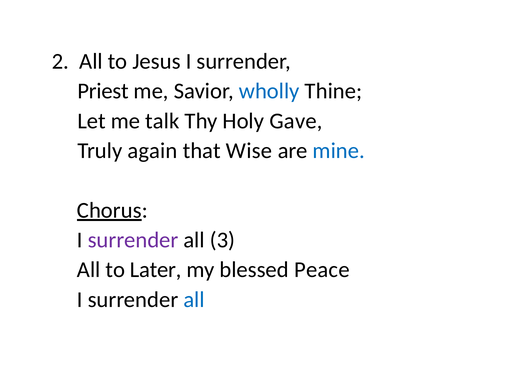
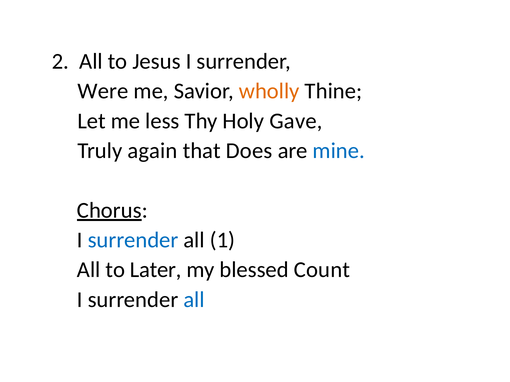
Priest: Priest -> Were
wholly colour: blue -> orange
talk: talk -> less
Wise: Wise -> Does
surrender at (133, 240) colour: purple -> blue
3: 3 -> 1
Peace: Peace -> Count
